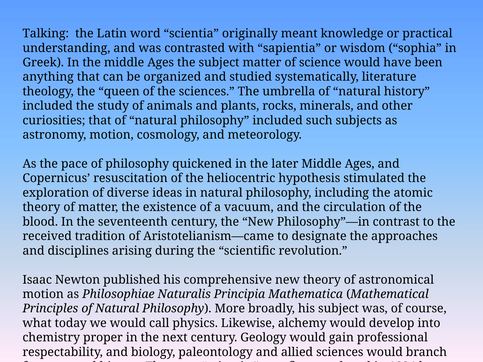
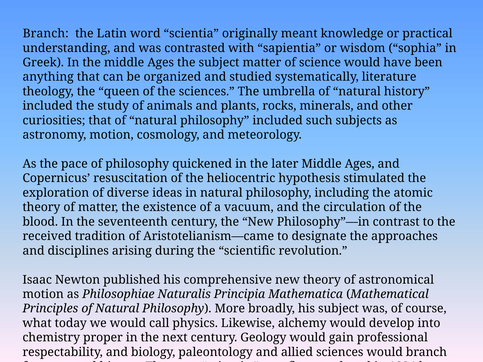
Talking at (46, 34): Talking -> Branch
